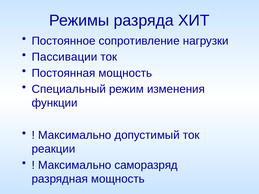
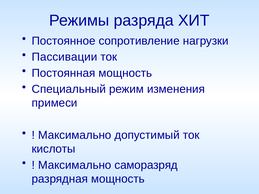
функции: функции -> примеси
реакции: реакции -> кислоты
